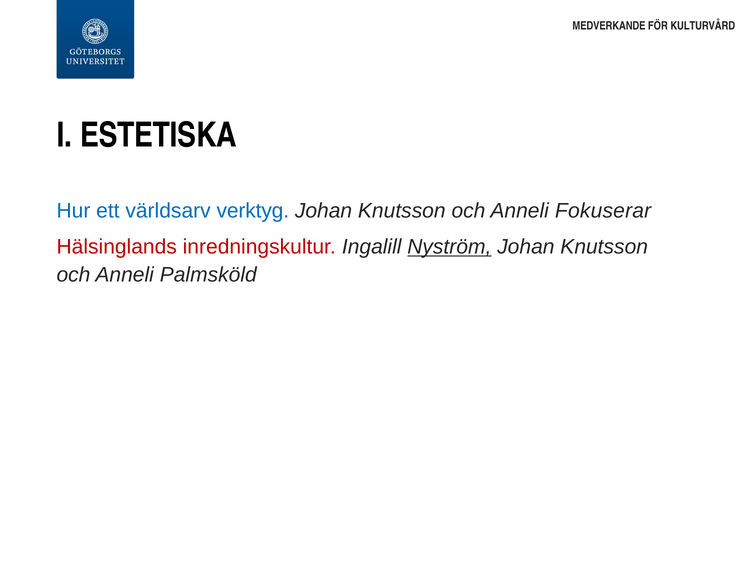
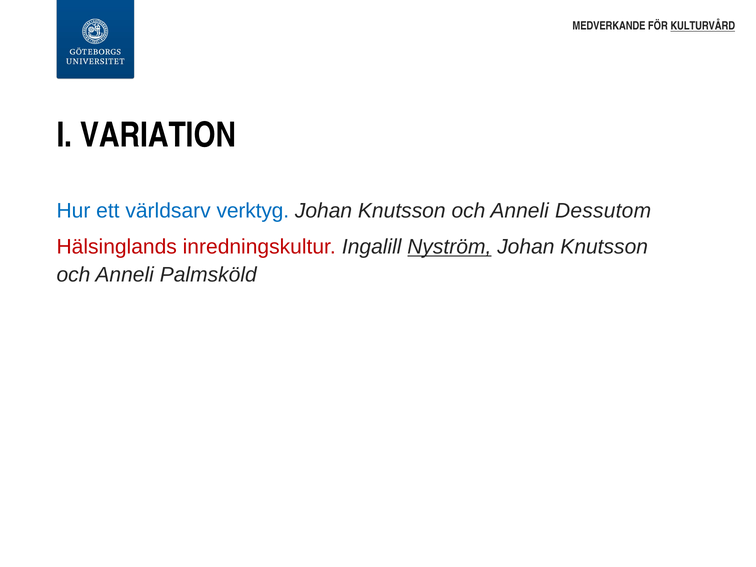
KULTURVÅRD underline: none -> present
ESTETISKA: ESTETISKA -> VARIATION
Fokuserar: Fokuserar -> Dessutom
